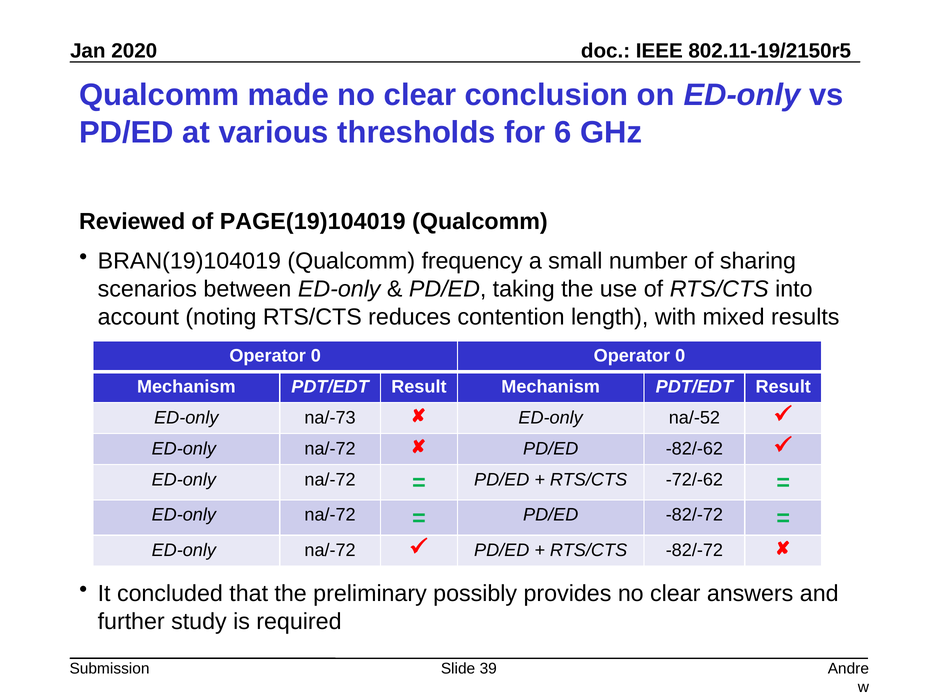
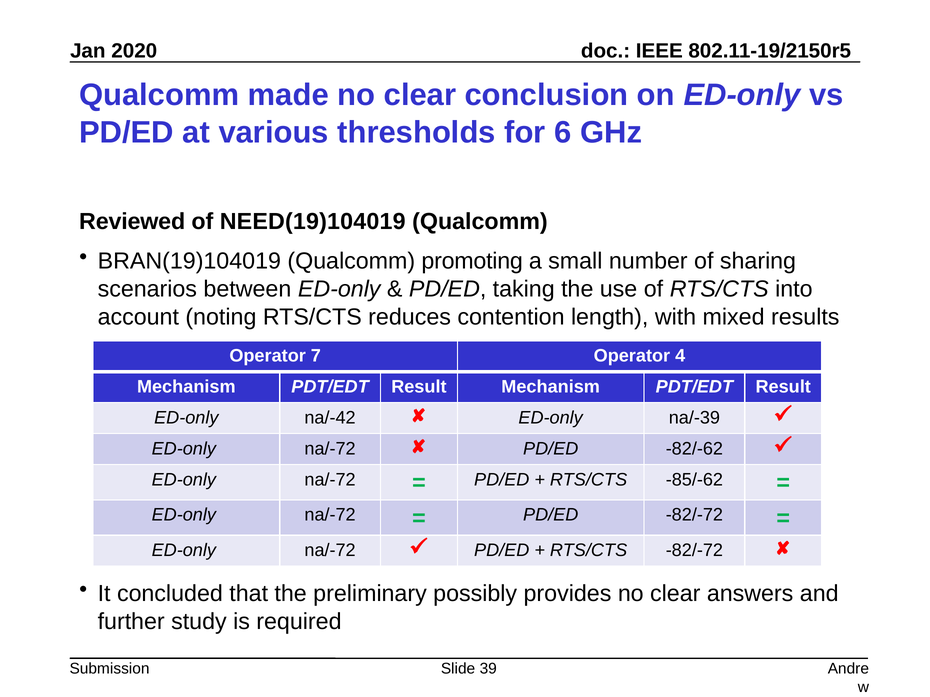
PAGE(19)104019: PAGE(19)104019 -> NEED(19)104019
frequency: frequency -> promoting
0 at (316, 356): 0 -> 7
0 at (680, 356): 0 -> 4
na/-73: na/-73 -> na/-42
na/-52: na/-52 -> na/-39
-72/-62: -72/-62 -> -85/-62
